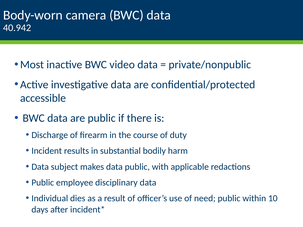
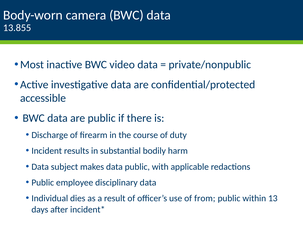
40.942: 40.942 -> 13.855
need: need -> from
10: 10 -> 13
